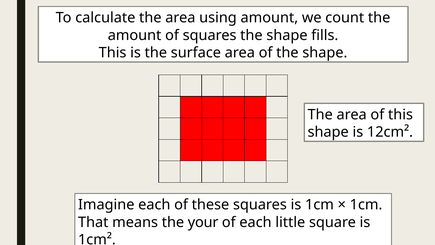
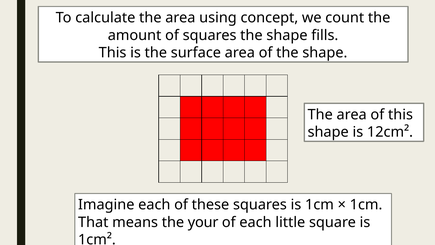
using amount: amount -> concept
